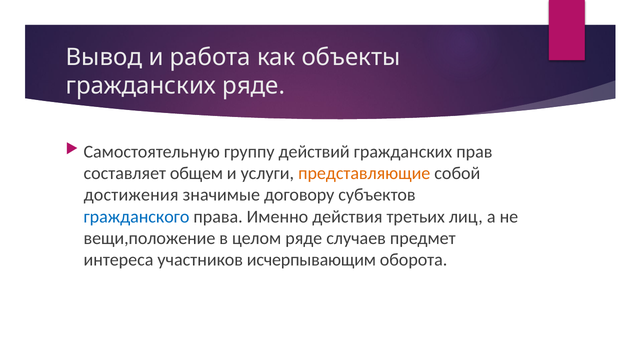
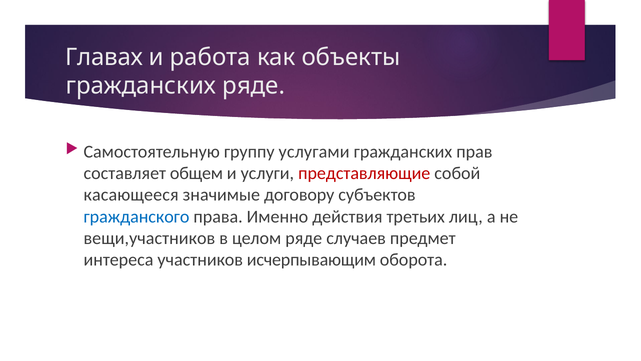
Вывод: Вывод -> Главах
действий: действий -> услугами
представляющие colour: orange -> red
достижения: достижения -> касающееся
вещи,положение: вещи,положение -> вещи,участников
